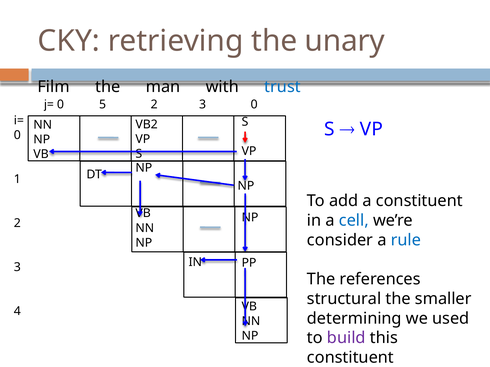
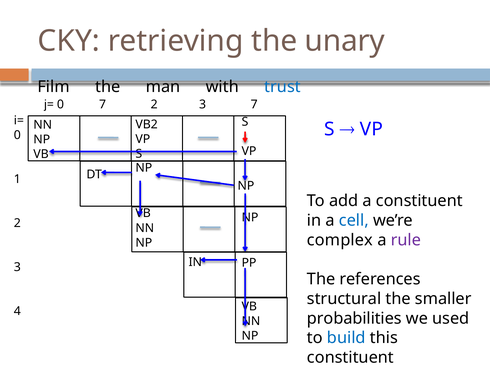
0 5: 5 -> 7
3 0: 0 -> 7
consider: consider -> complex
rule colour: blue -> purple
determining: determining -> probabilities
build colour: purple -> blue
